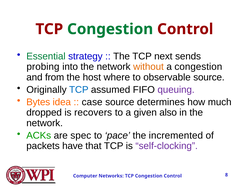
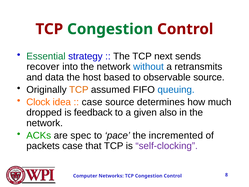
probing: probing -> recover
without colour: orange -> blue
a congestion: congestion -> retransmits
from: from -> data
where: where -> based
TCP at (79, 90) colour: blue -> orange
queuing colour: purple -> blue
Bytes: Bytes -> Clock
recovers: recovers -> feedback
packets have: have -> case
